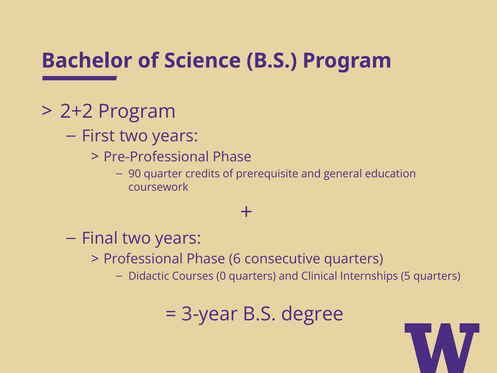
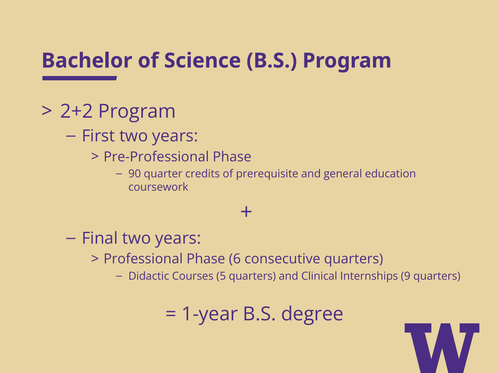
0: 0 -> 5
5: 5 -> 9
3-year: 3-year -> 1-year
